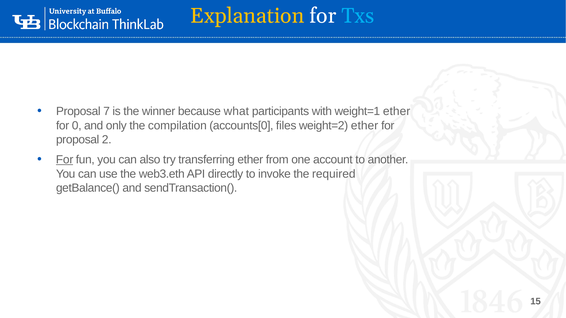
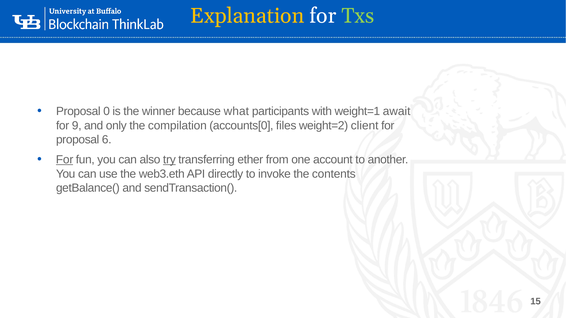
Txs colour: light blue -> light green
7: 7 -> 0
weight=1 ether: ether -> await
0: 0 -> 9
weight=2 ether: ether -> client
2: 2 -> 6
try underline: none -> present
required: required -> contents
